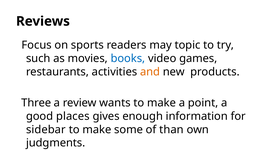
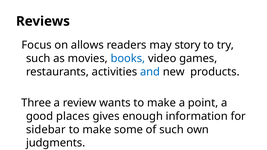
sports: sports -> allows
topic: topic -> story
and colour: orange -> blue
of than: than -> such
